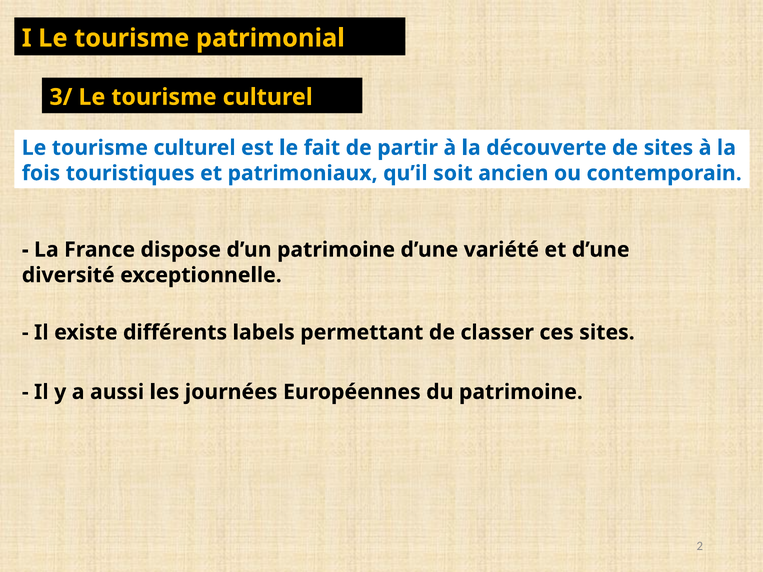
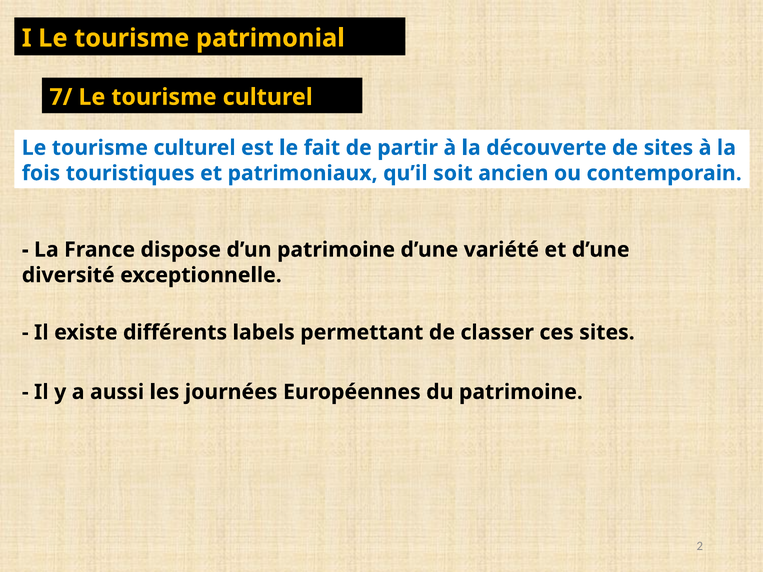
3/: 3/ -> 7/
